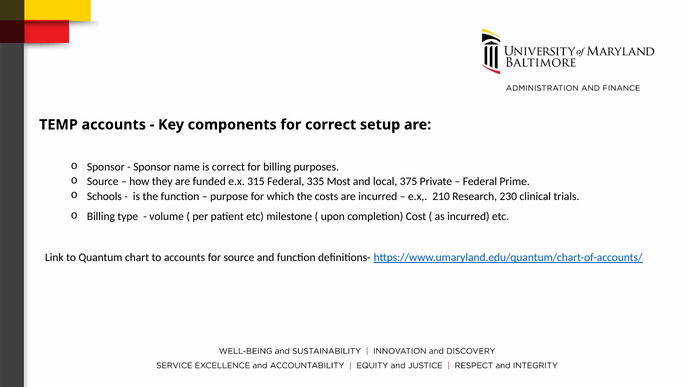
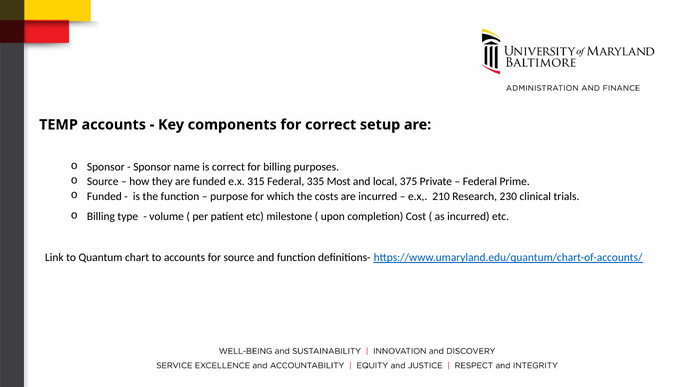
Schools at (104, 196): Schools -> Funded
